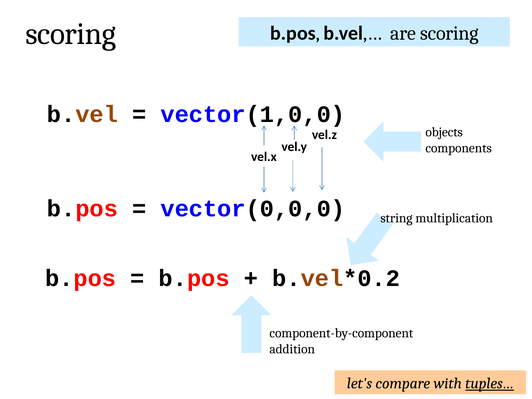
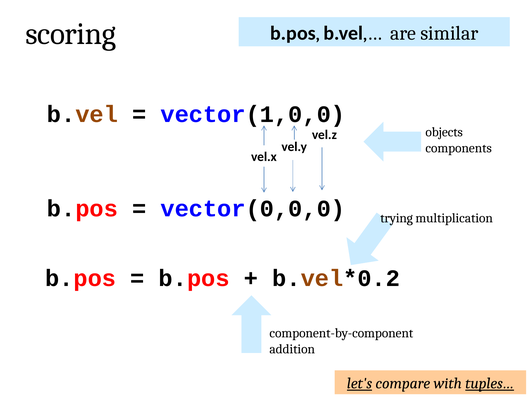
are scoring: scoring -> similar
string: string -> trying
let's underline: none -> present
